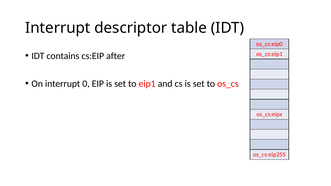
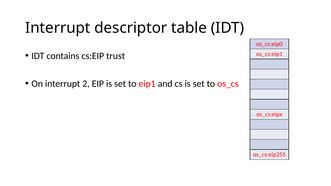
after: after -> trust
0: 0 -> 2
